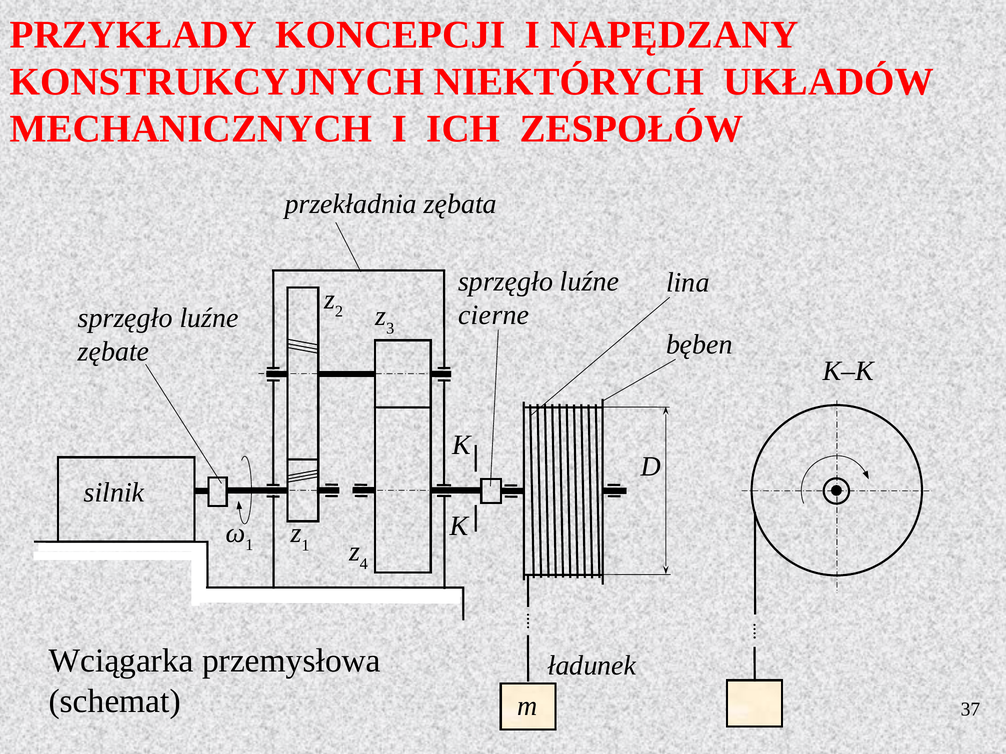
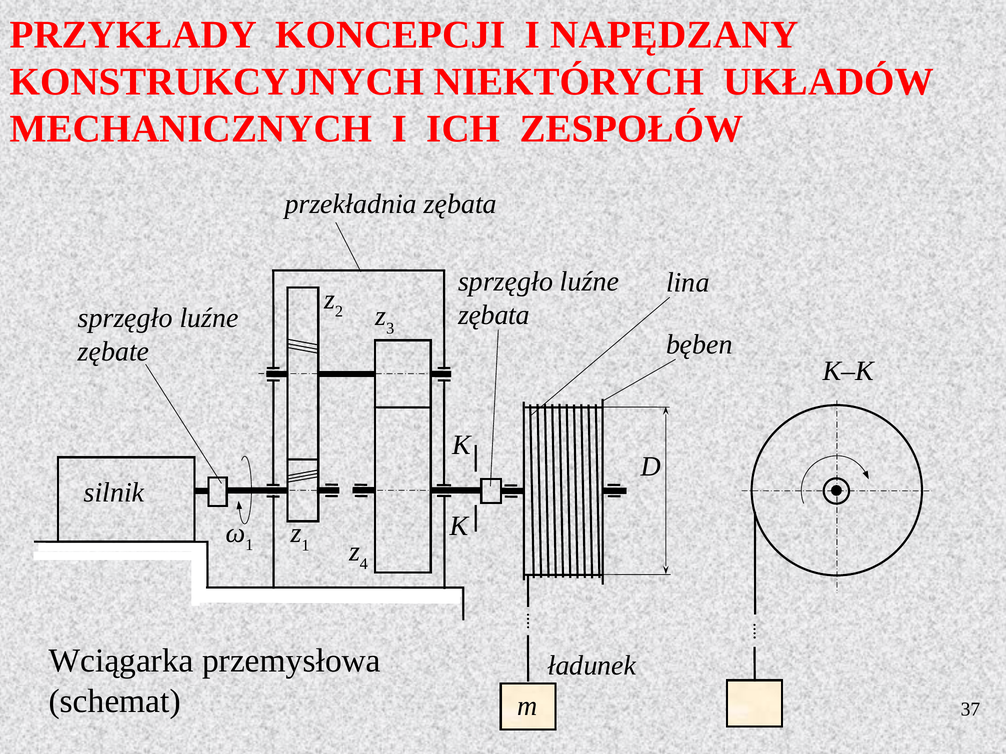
cierne at (494, 315): cierne -> zębata
